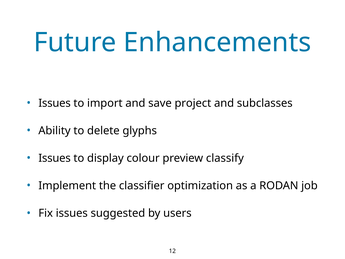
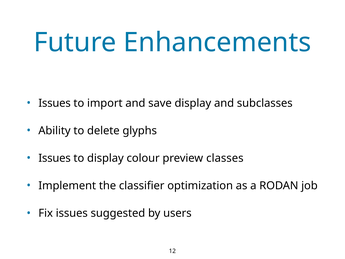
save project: project -> display
classify: classify -> classes
